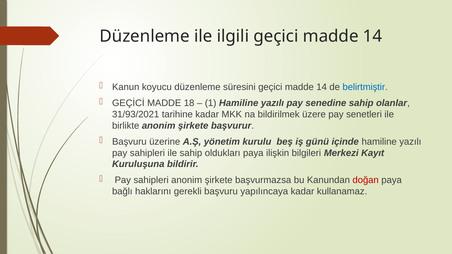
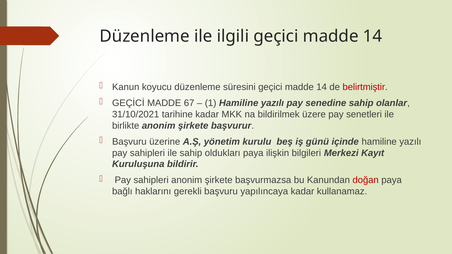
belirtmiştir colour: blue -> red
18: 18 -> 67
31/93/2021: 31/93/2021 -> 31/10/2021
